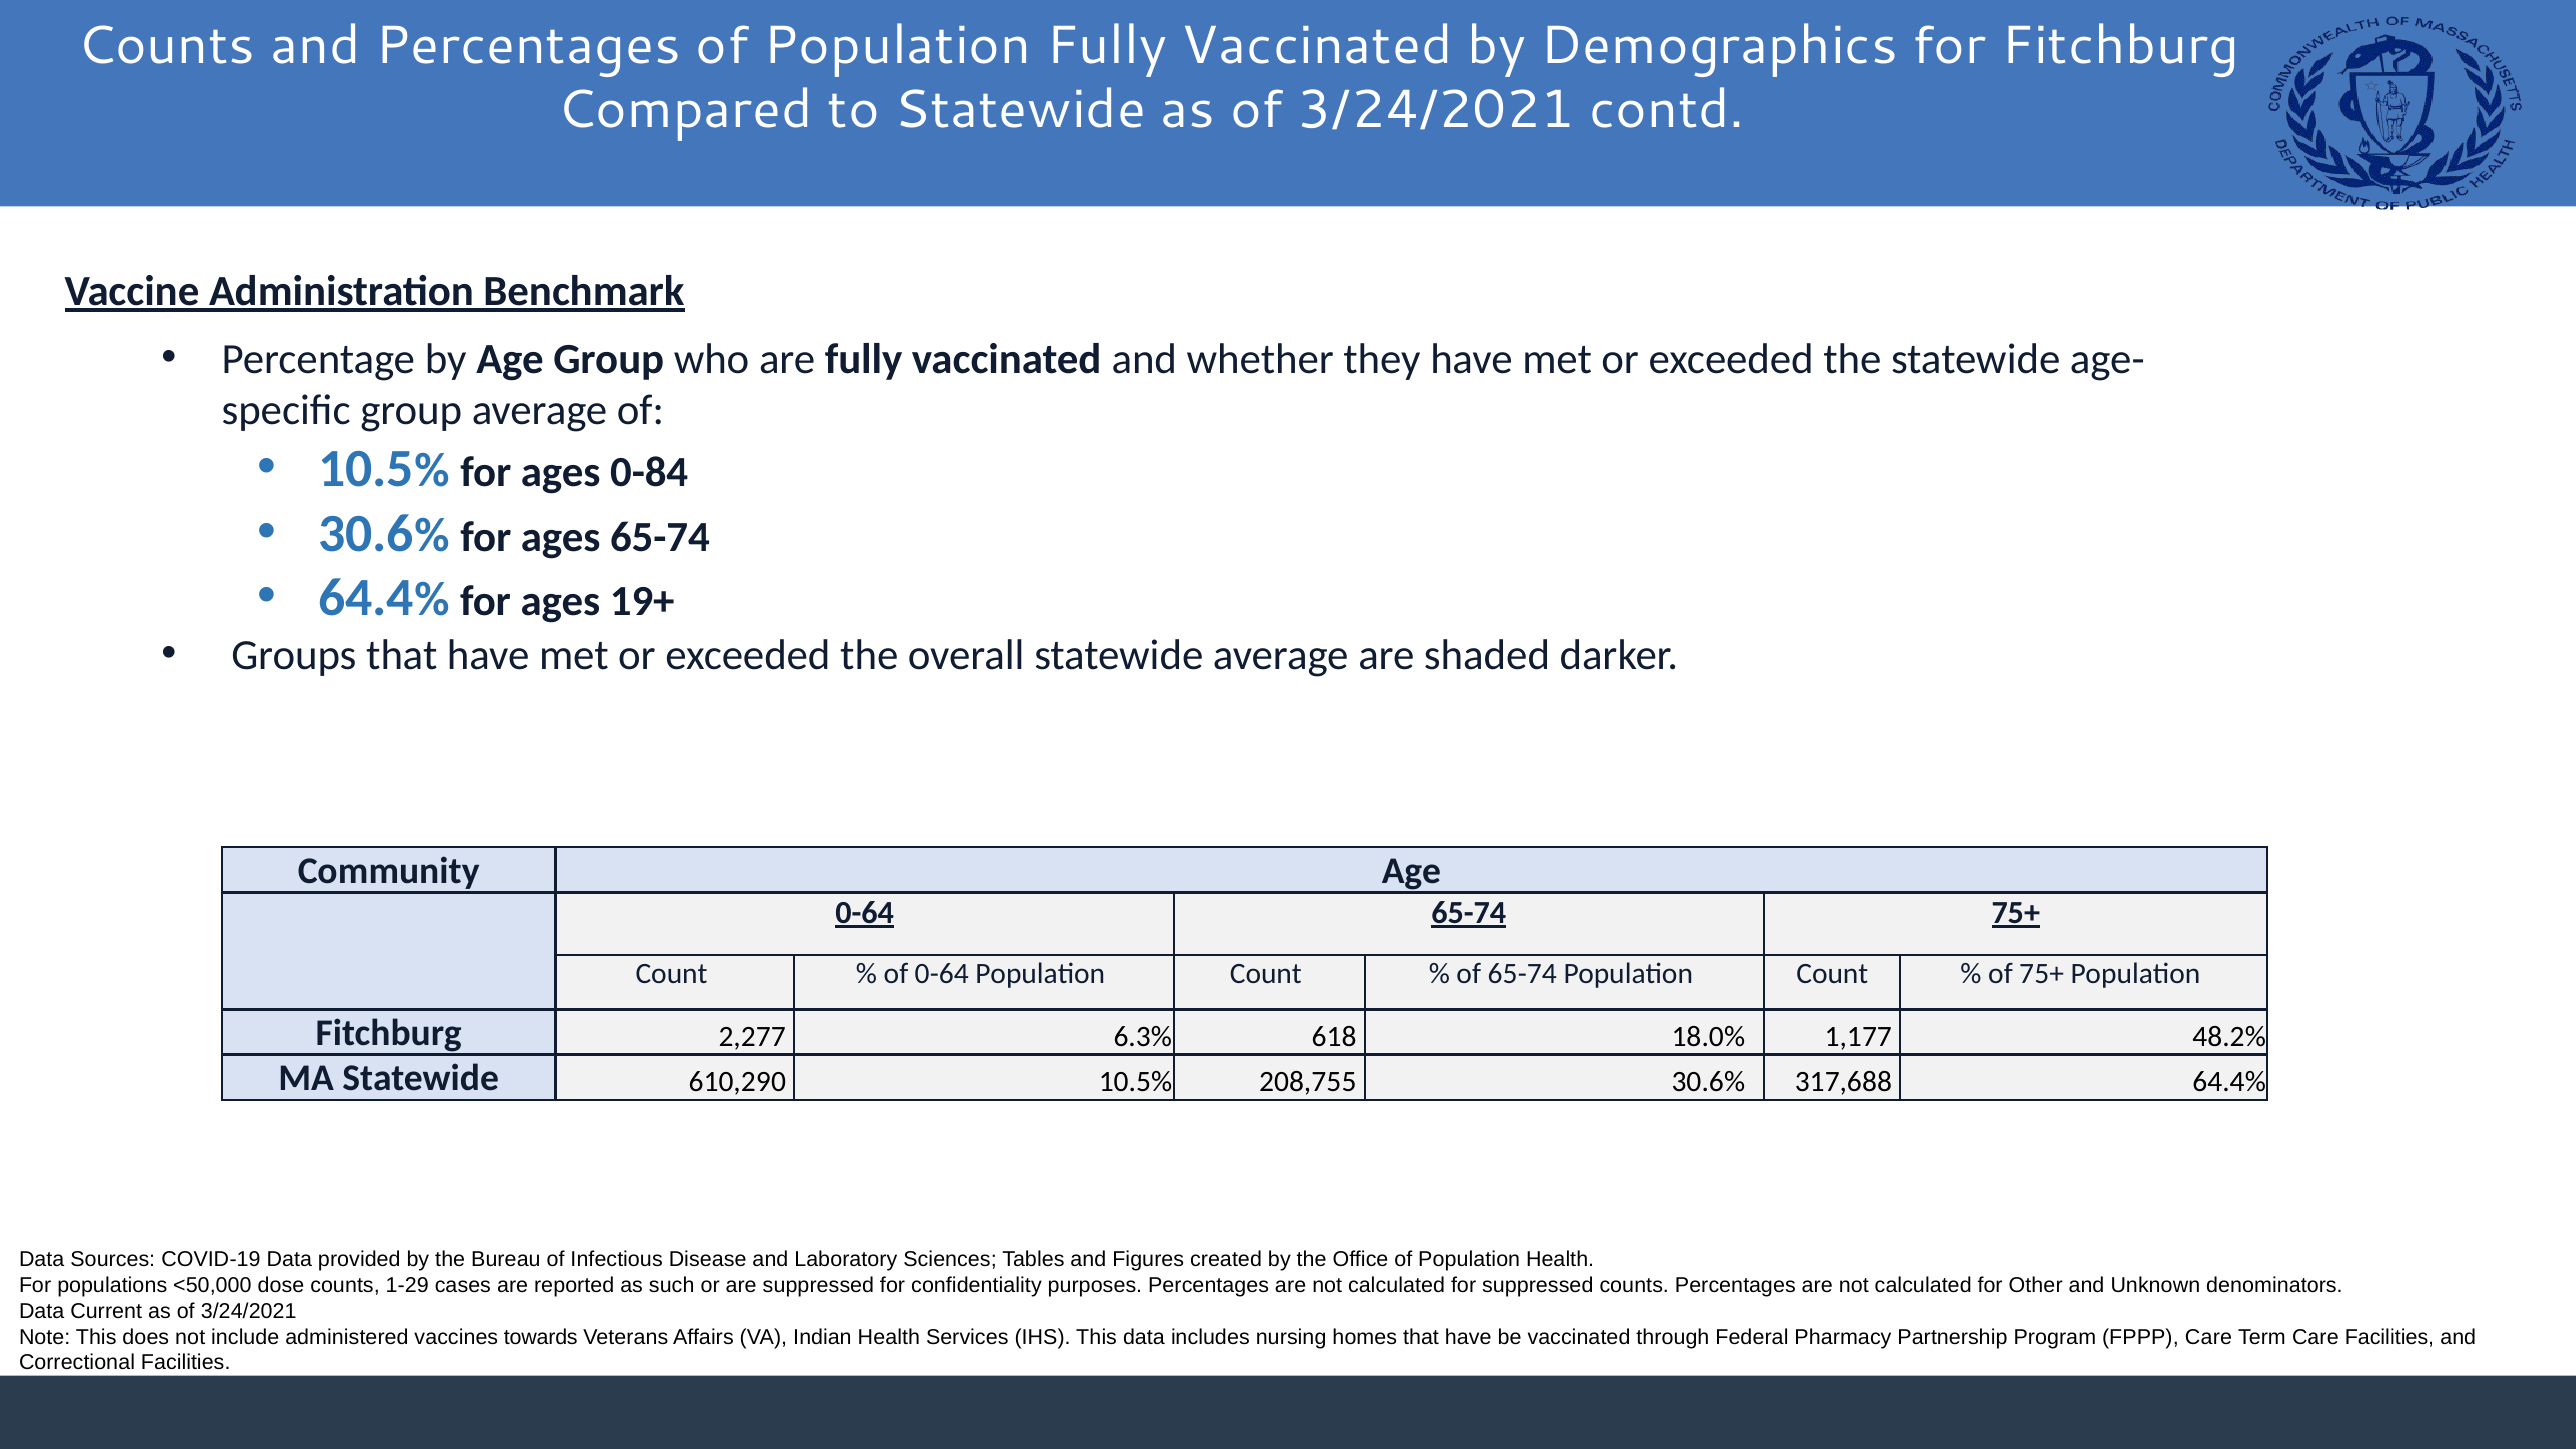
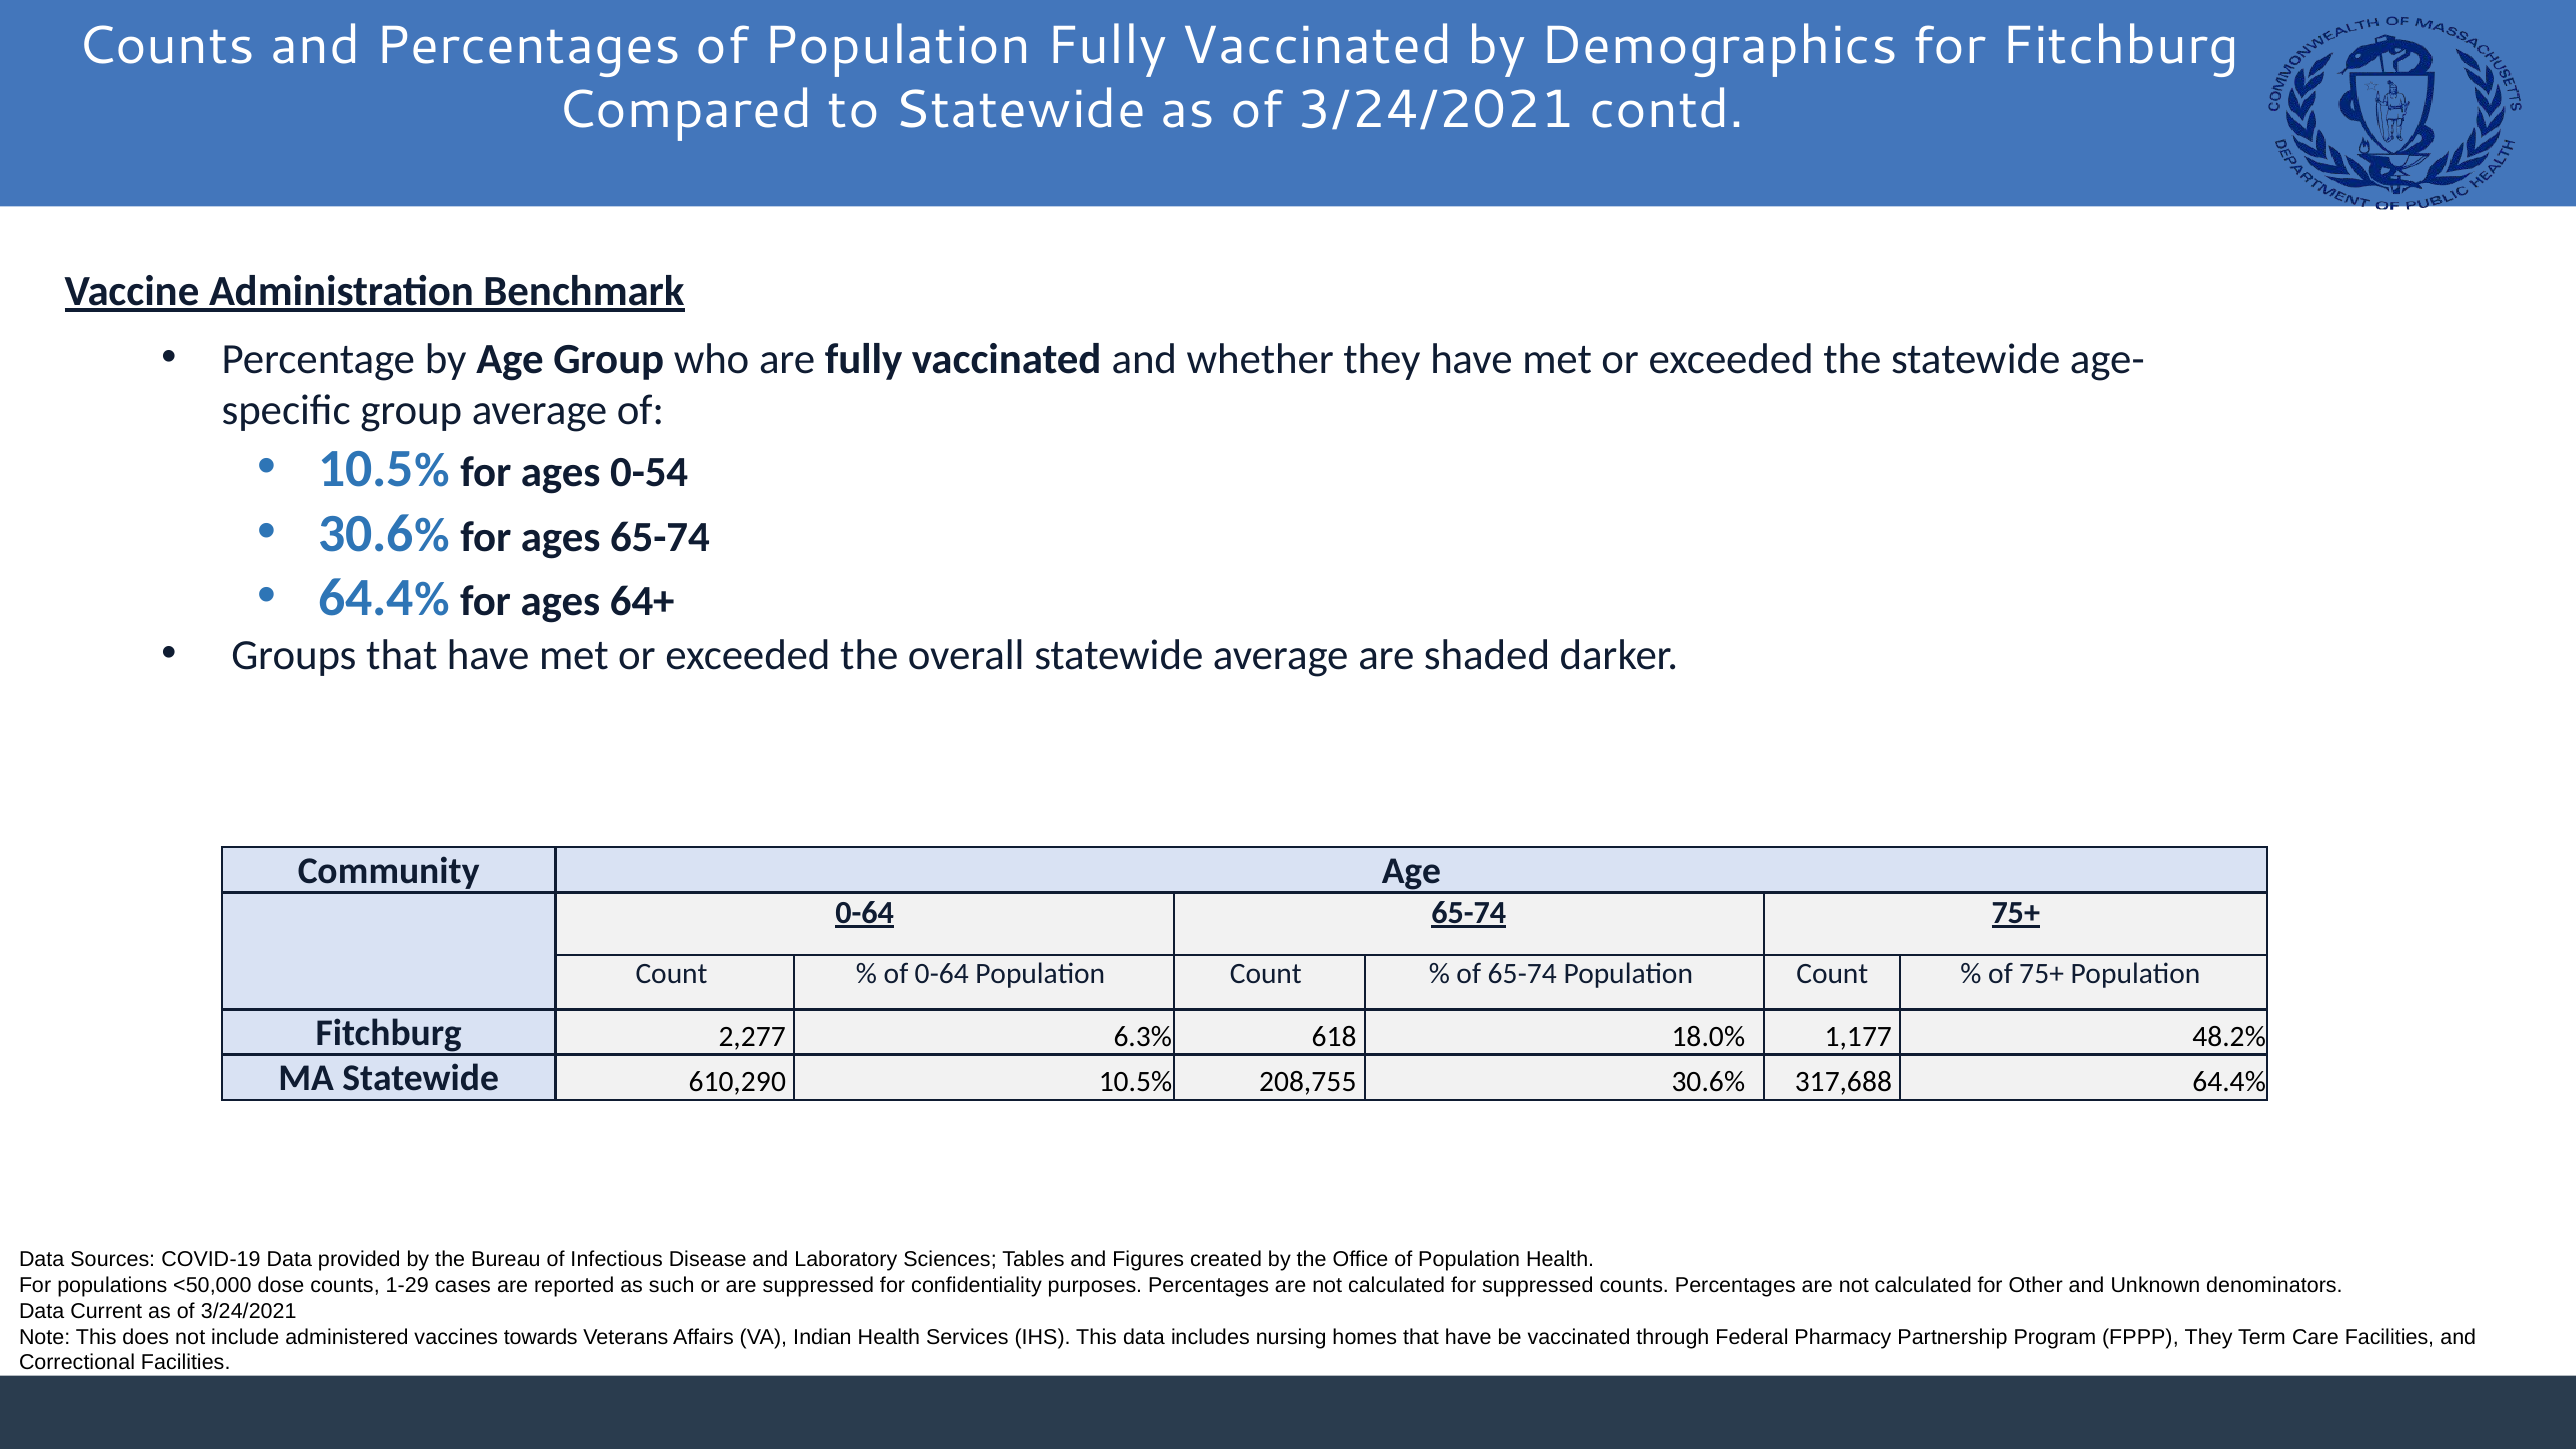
0-84: 0-84 -> 0-54
19+: 19+ -> 64+
FPPP Care: Care -> They
